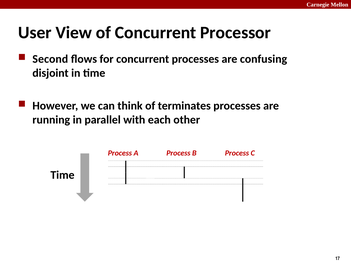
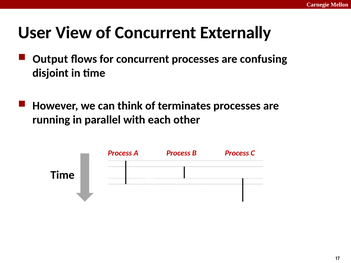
Processor: Processor -> Externally
Second: Second -> Output
